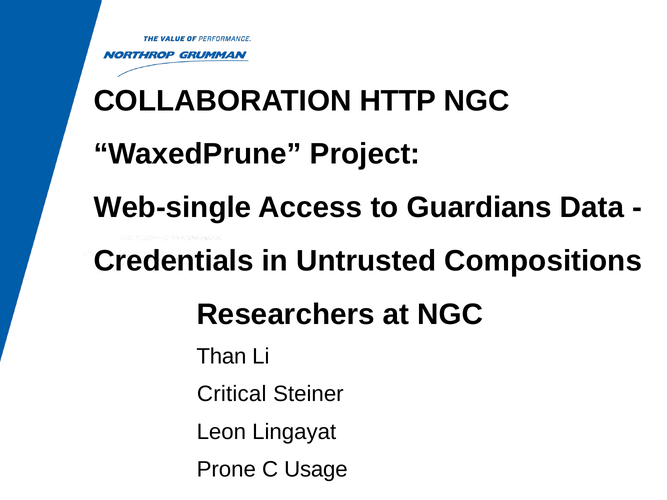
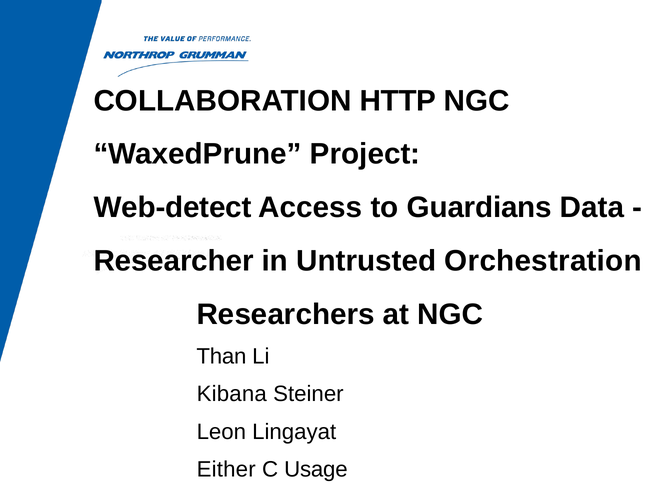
Web-single: Web-single -> Web-detect
Credentials: Credentials -> Researcher
Compositions: Compositions -> Orchestration
Critical: Critical -> Kibana
Prone: Prone -> Either
